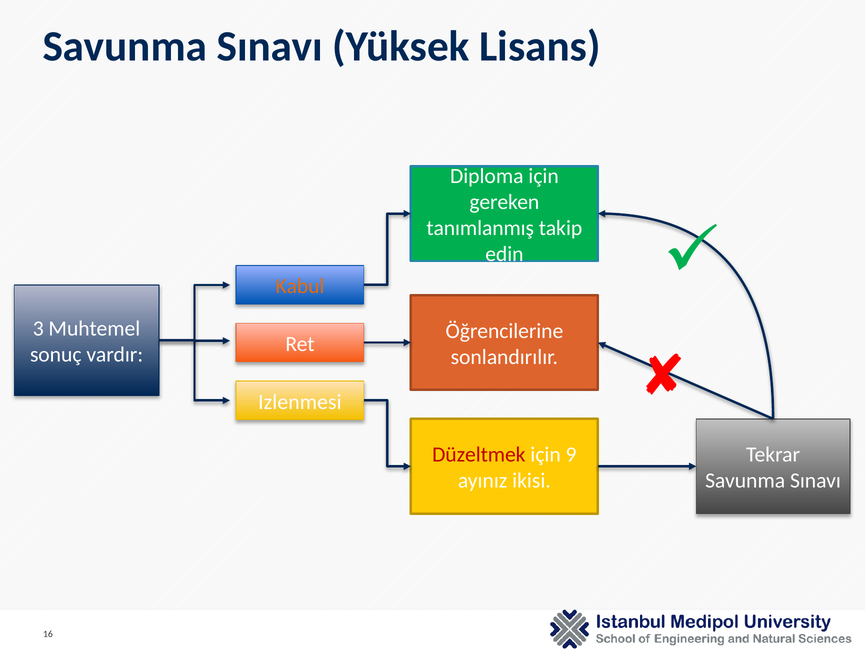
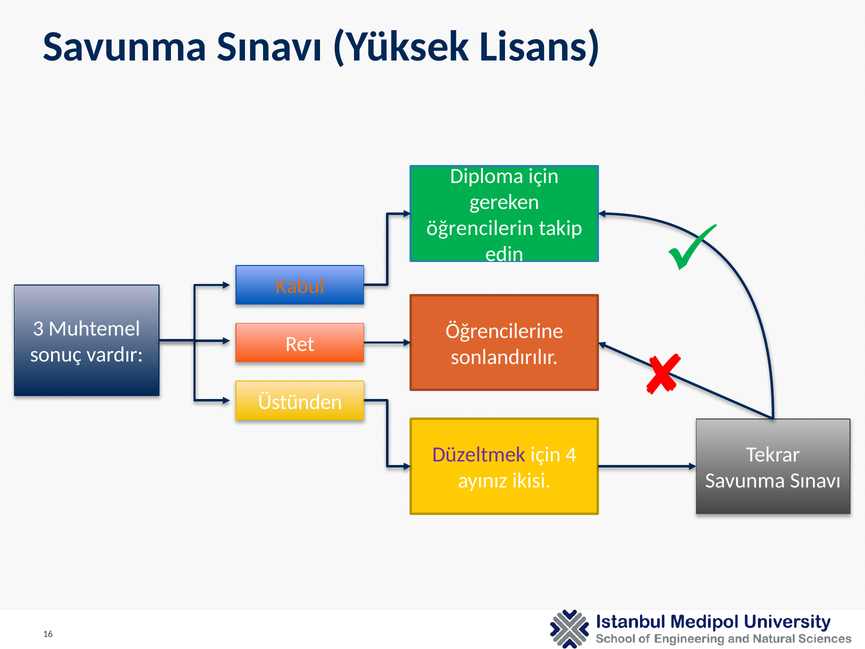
tanımlanmış: tanımlanmış -> öğrencilerin
Izlenmesi: Izlenmesi -> Üstünden
Düzeltmek colour: red -> purple
9: 9 -> 4
